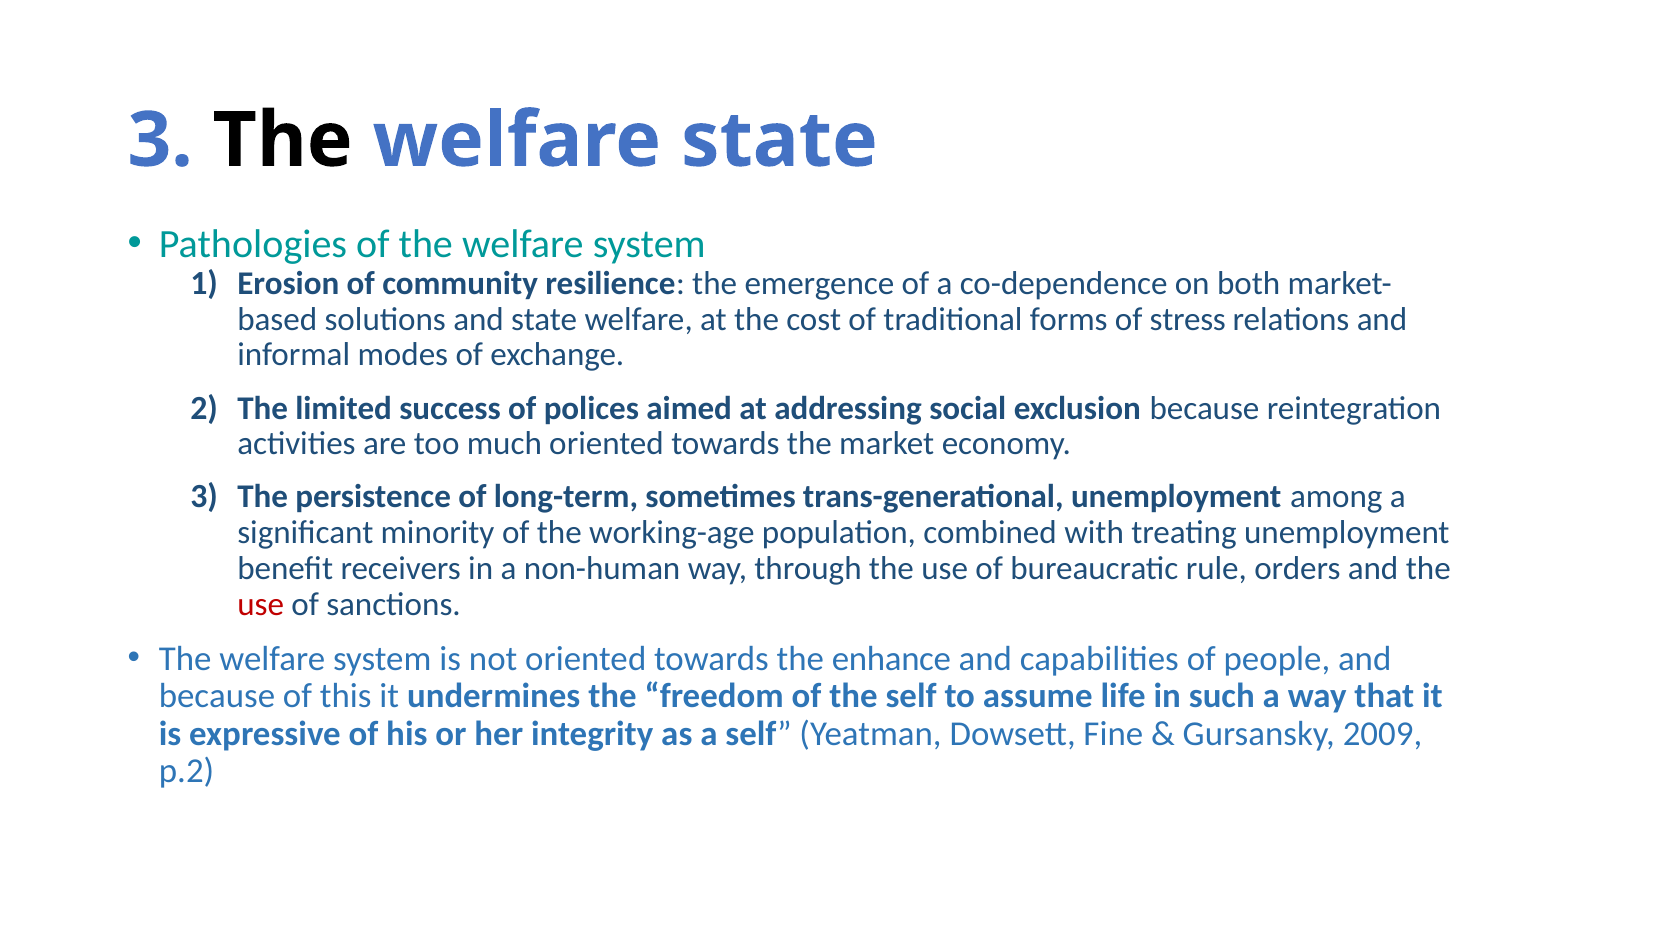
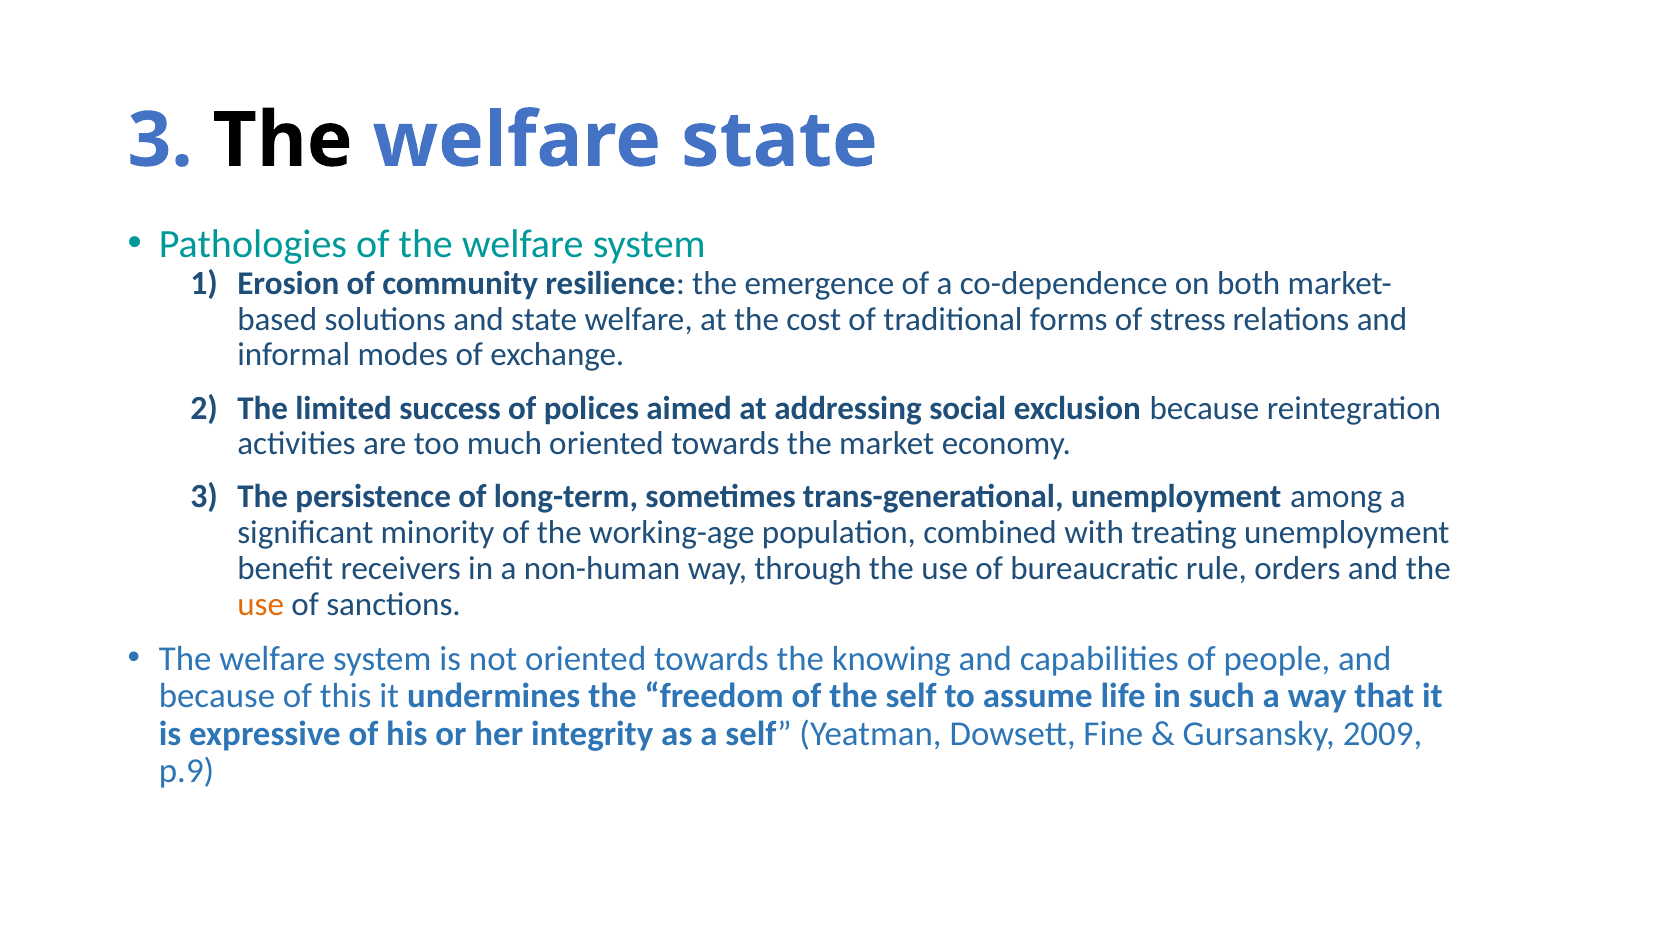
use at (261, 604) colour: red -> orange
enhance: enhance -> knowing
p.2: p.2 -> p.9
